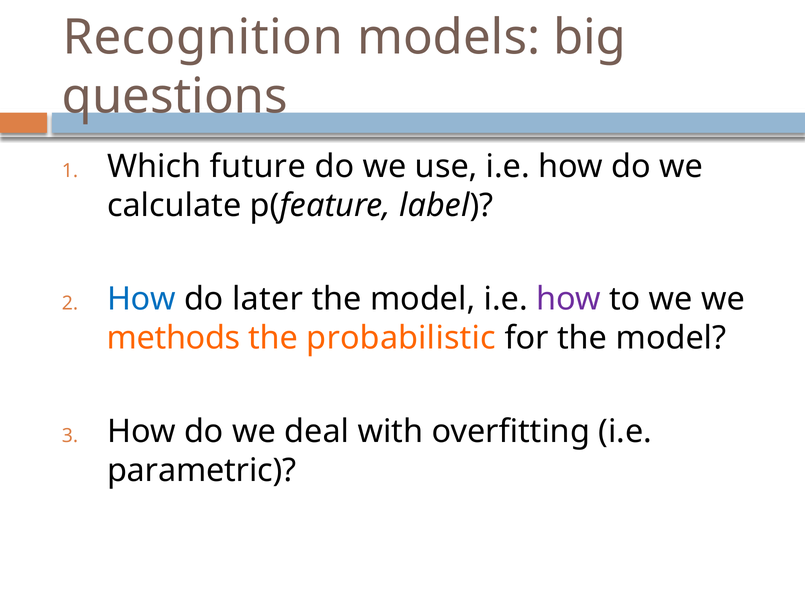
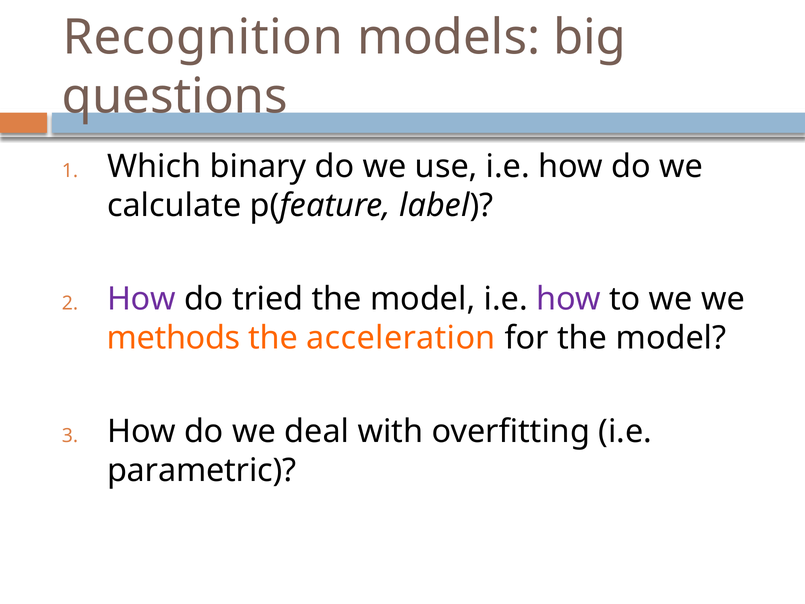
future: future -> binary
How at (141, 299) colour: blue -> purple
later: later -> tried
probabilistic: probabilistic -> acceleration
